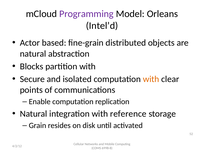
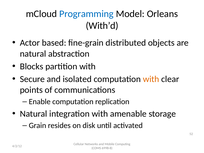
Programming colour: purple -> blue
Intel’d: Intel’d -> With’d
reference: reference -> amenable
